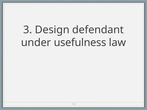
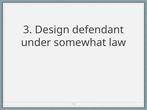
usefulness: usefulness -> somewhat
